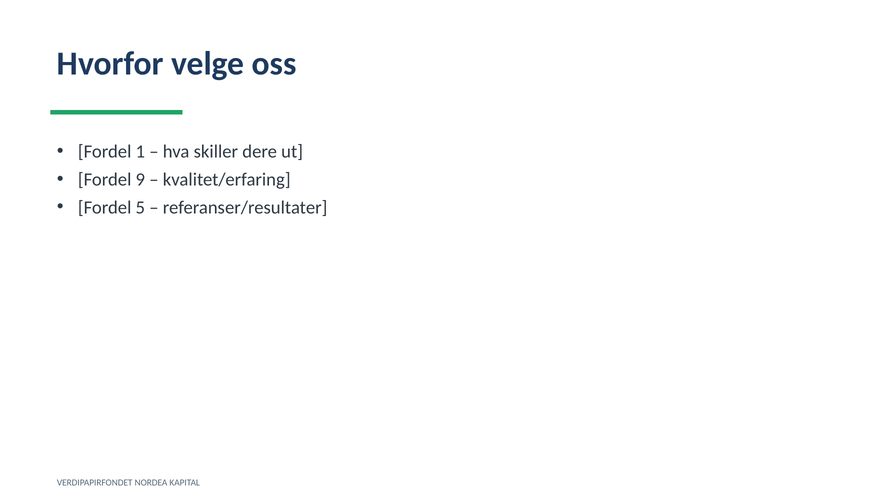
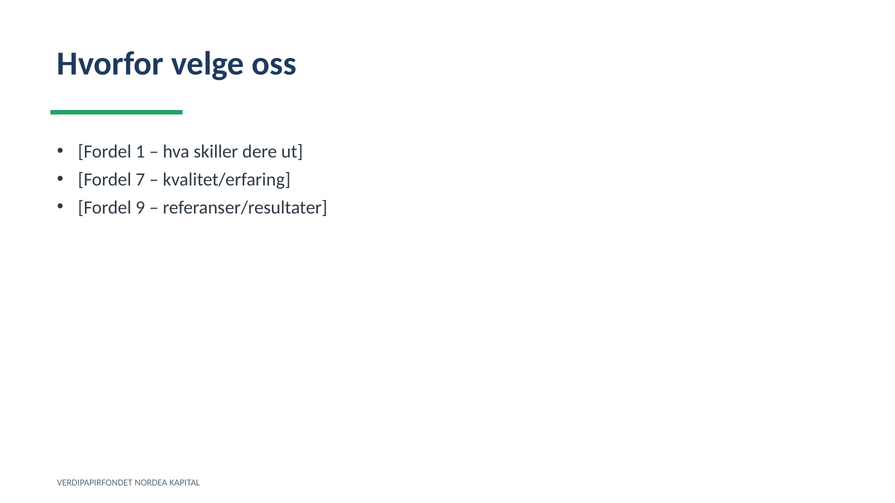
9: 9 -> 7
5: 5 -> 9
